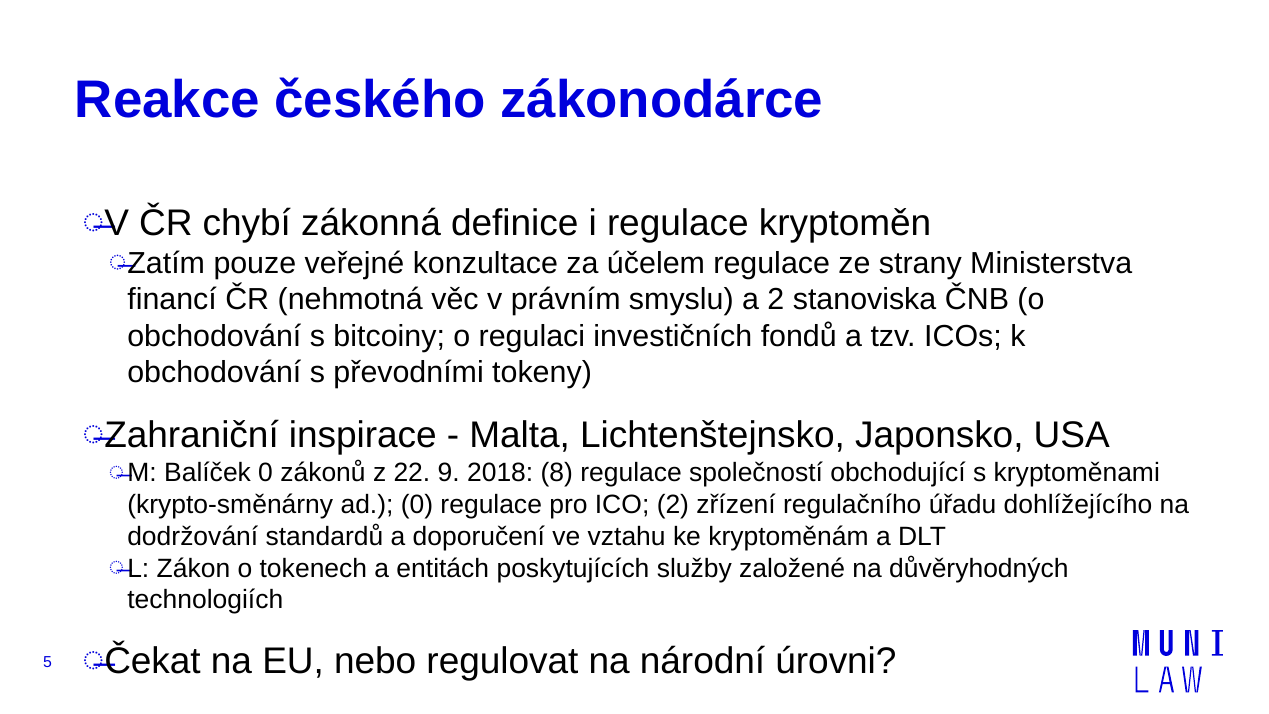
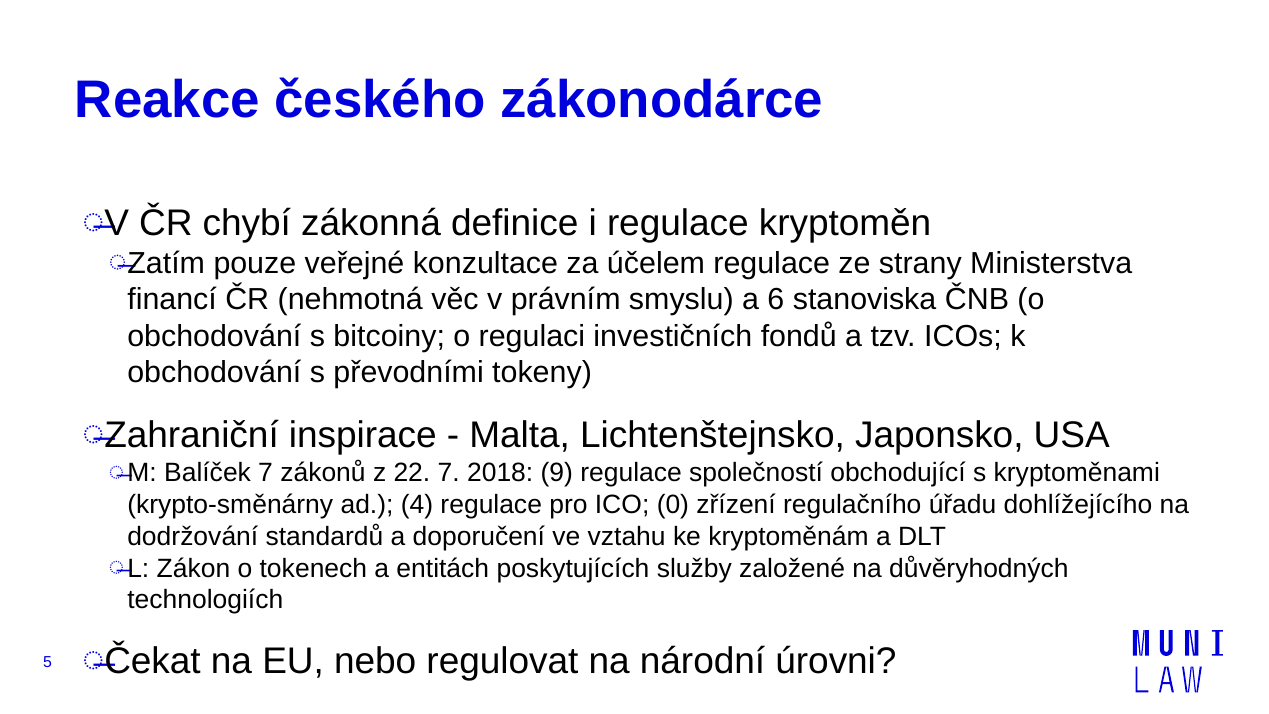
a 2: 2 -> 6
Balíček 0: 0 -> 7
22 9: 9 -> 7
8: 8 -> 9
ad 0: 0 -> 4
ICO 2: 2 -> 0
